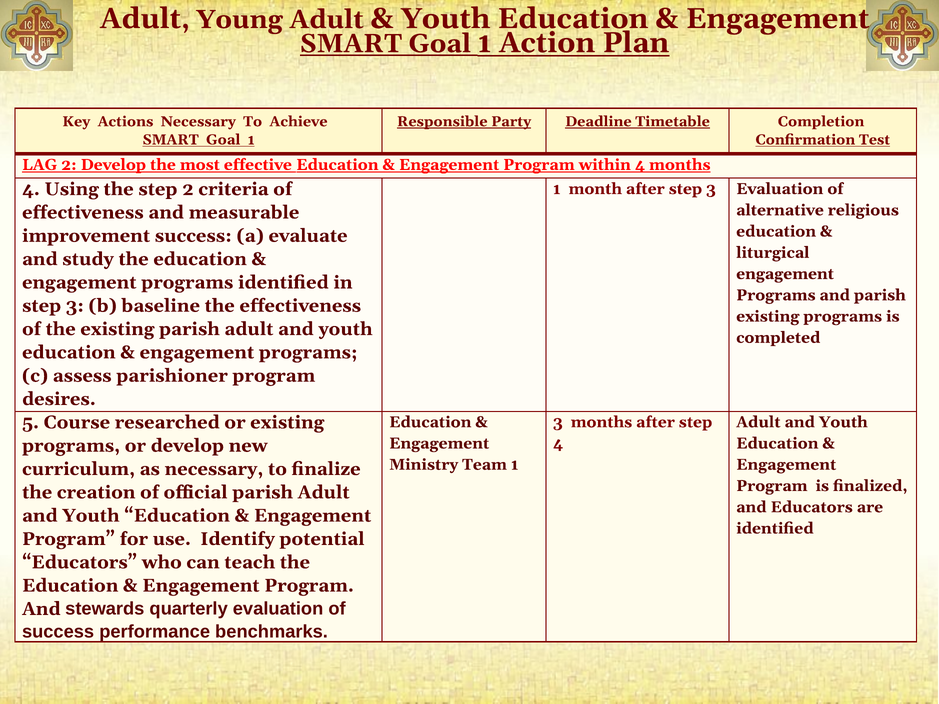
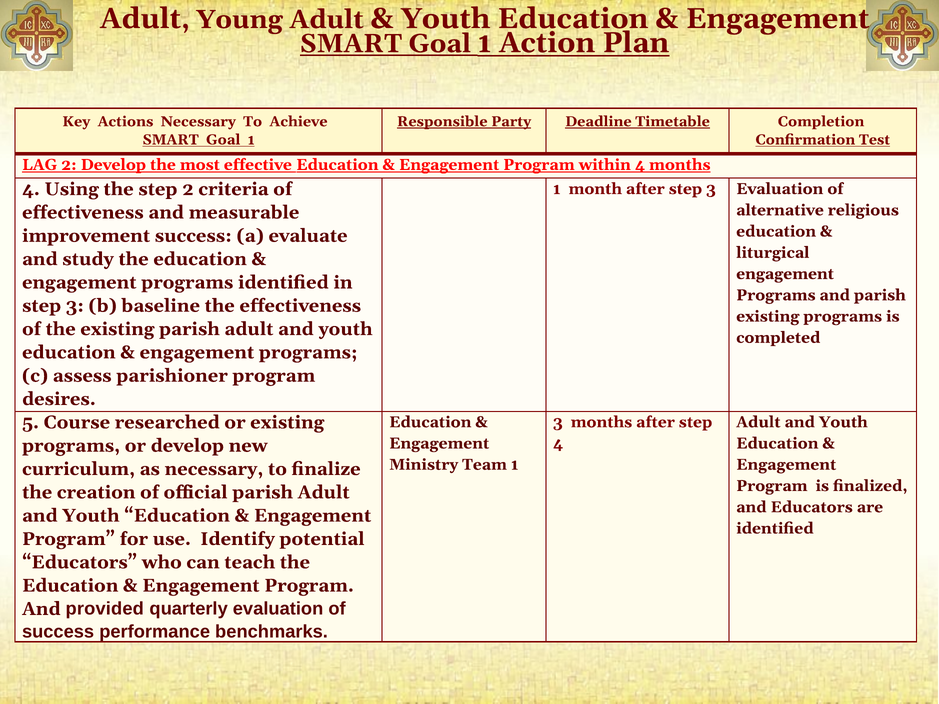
stewards: stewards -> provided
